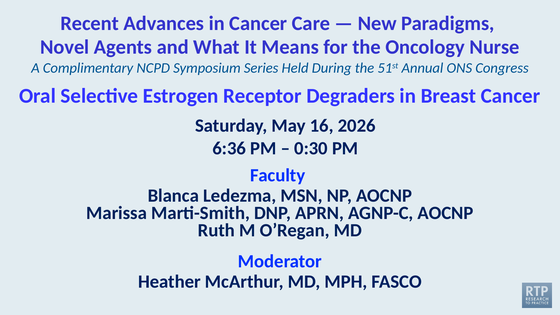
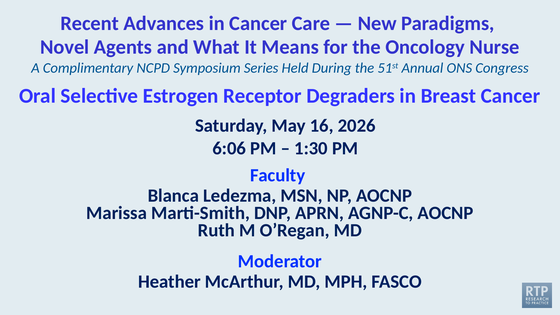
6:36: 6:36 -> 6:06
0:30: 0:30 -> 1:30
